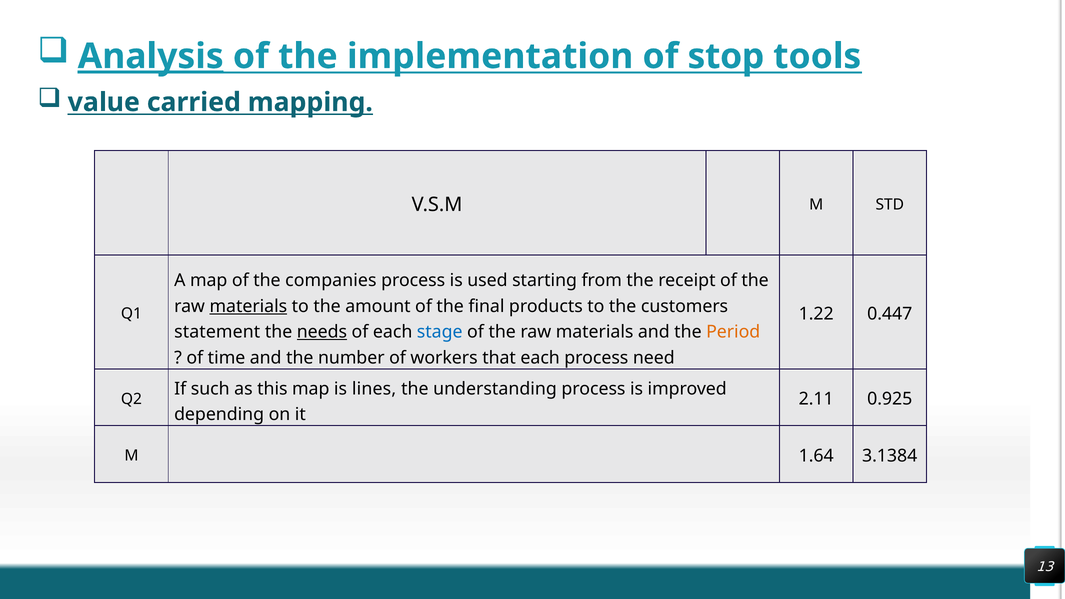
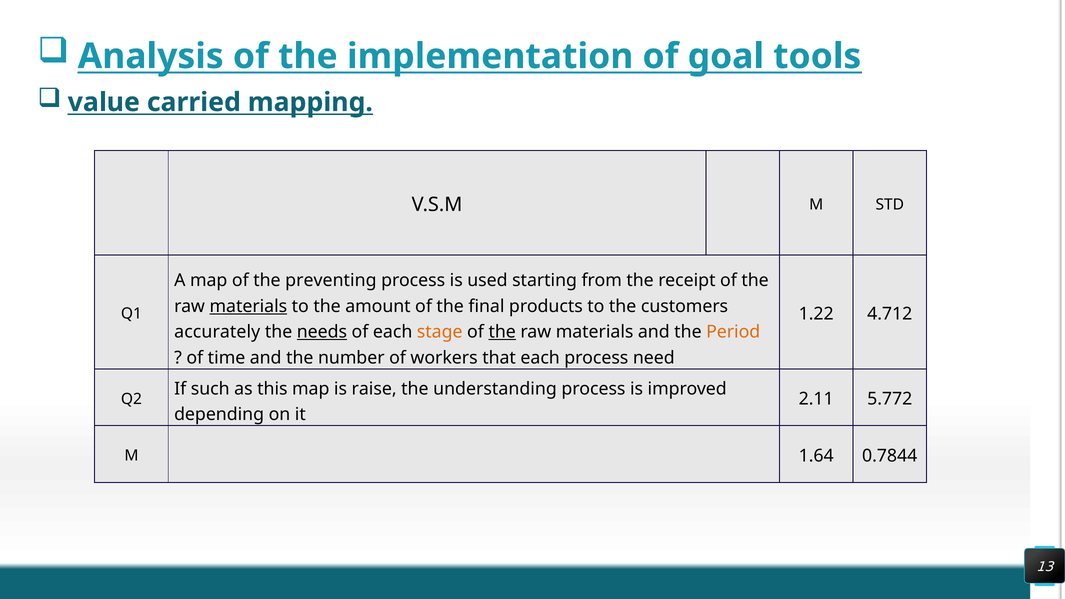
Analysis underline: present -> none
stop: stop -> goal
companies: companies -> preventing
0.447: 0.447 -> 4.712
statement: statement -> accurately
stage colour: blue -> orange
the at (502, 332) underline: none -> present
lines: lines -> raise
0.925: 0.925 -> 5.772
3.1384: 3.1384 -> 0.7844
